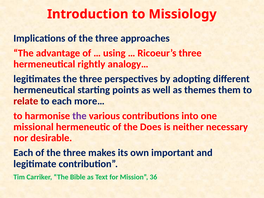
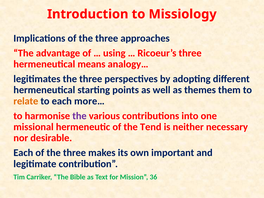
rightly: rightly -> means
relate colour: red -> orange
Does: Does -> Tend
